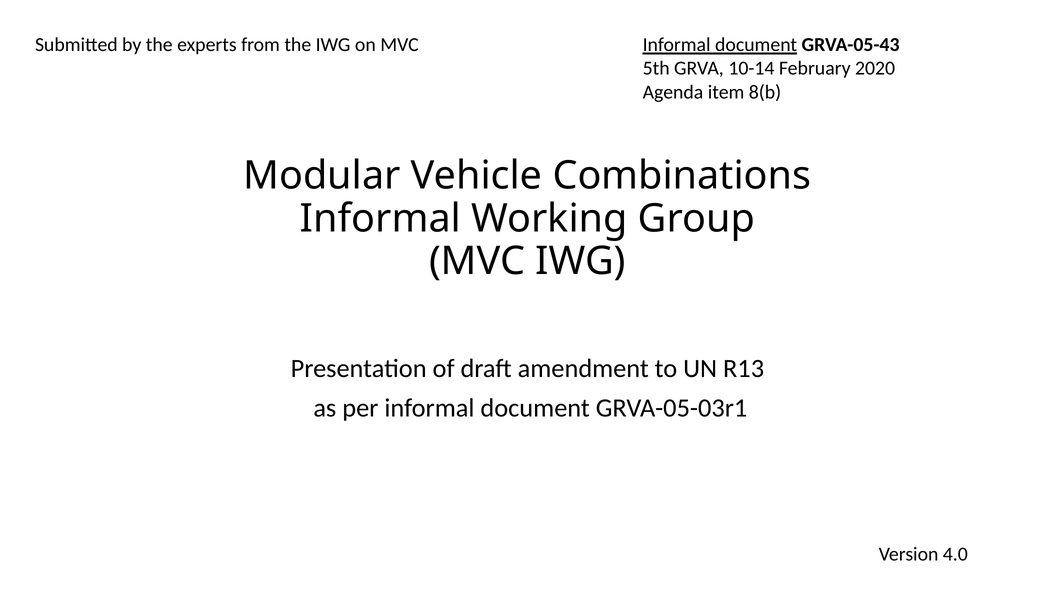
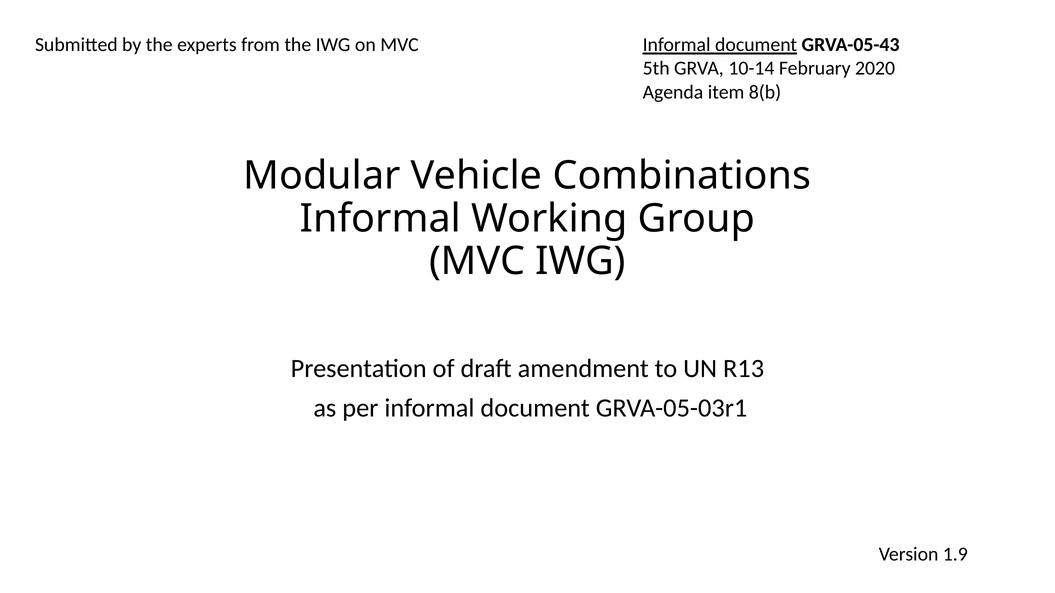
4.0: 4.0 -> 1.9
